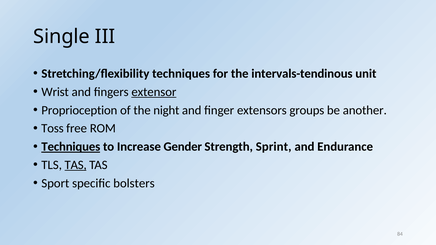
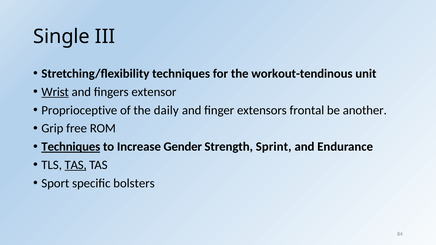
intervals-tendinous: intervals-tendinous -> workout-tendinous
Wrist underline: none -> present
extensor underline: present -> none
Proprioception: Proprioception -> Proprioceptive
night: night -> daily
groups: groups -> frontal
Toss: Toss -> Grip
